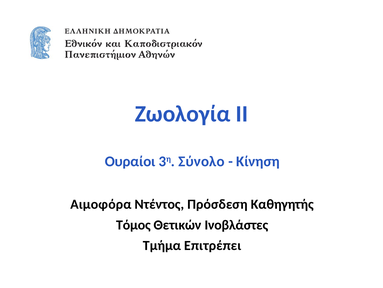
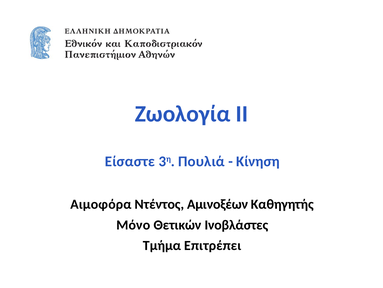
Ουραίοι: Ουραίοι -> Είσαστε
Σύνολο: Σύνολο -> Πουλιά
Πρόσδεση: Πρόσδεση -> Αμινοξέων
Τόμος: Τόμος -> Μόνο
